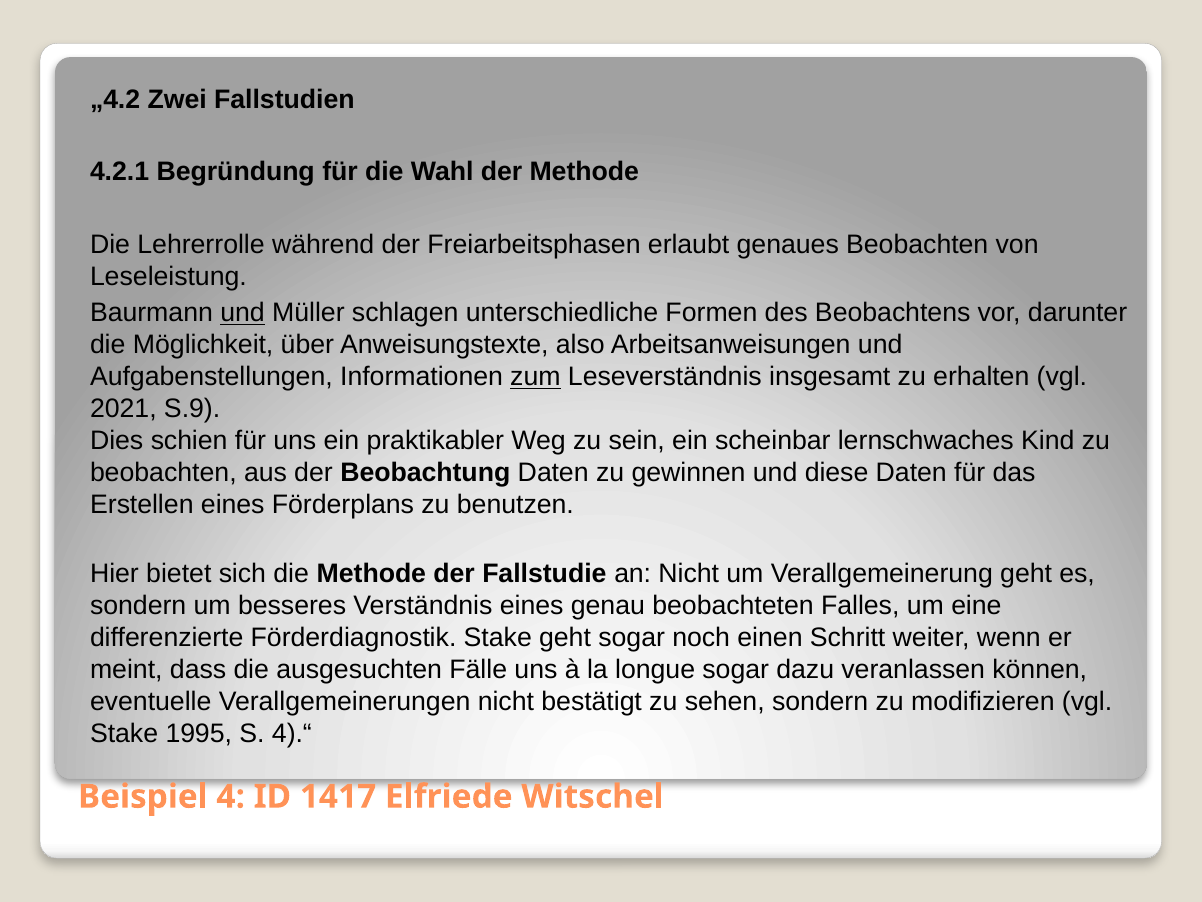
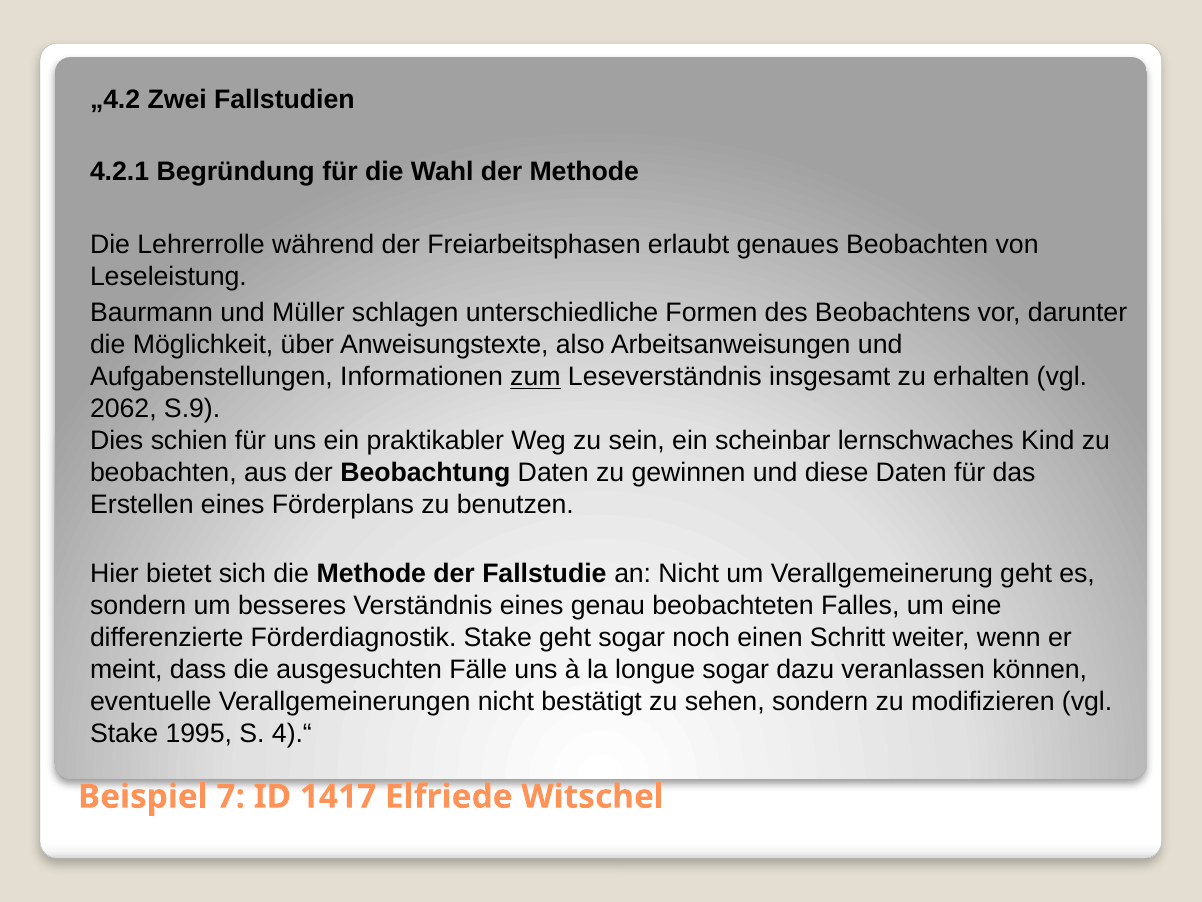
und at (243, 313) underline: present -> none
2021: 2021 -> 2062
4: 4 -> 7
